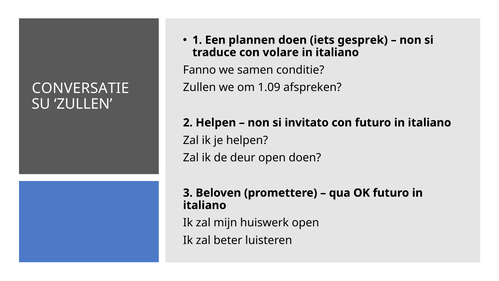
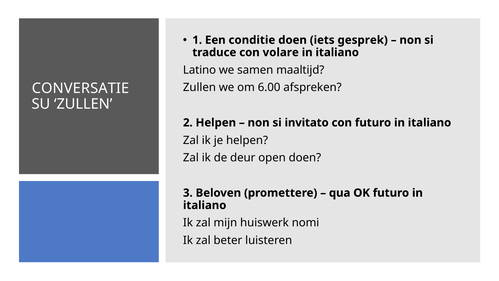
plannen: plannen -> conditie
Fanno: Fanno -> Latino
conditie: conditie -> maaltijd
1.09: 1.09 -> 6.00
huiswerk open: open -> nomi
